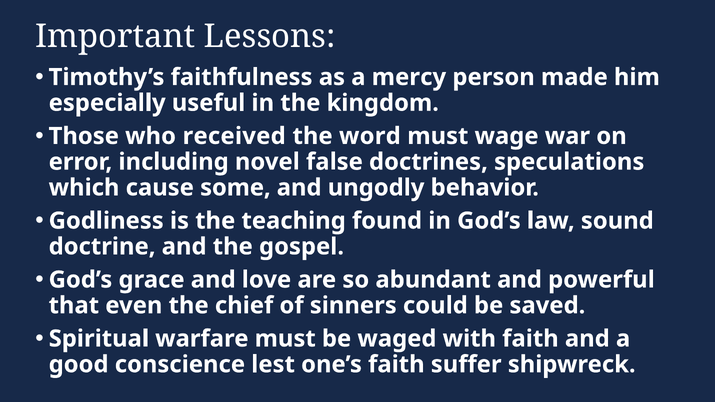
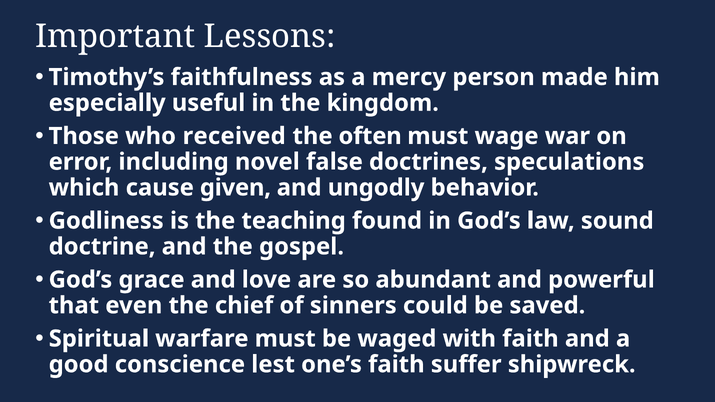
word: word -> often
some: some -> given
